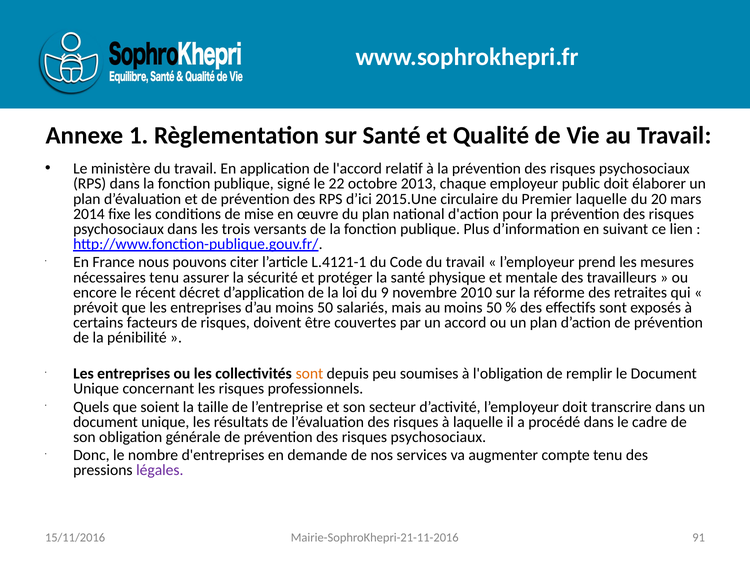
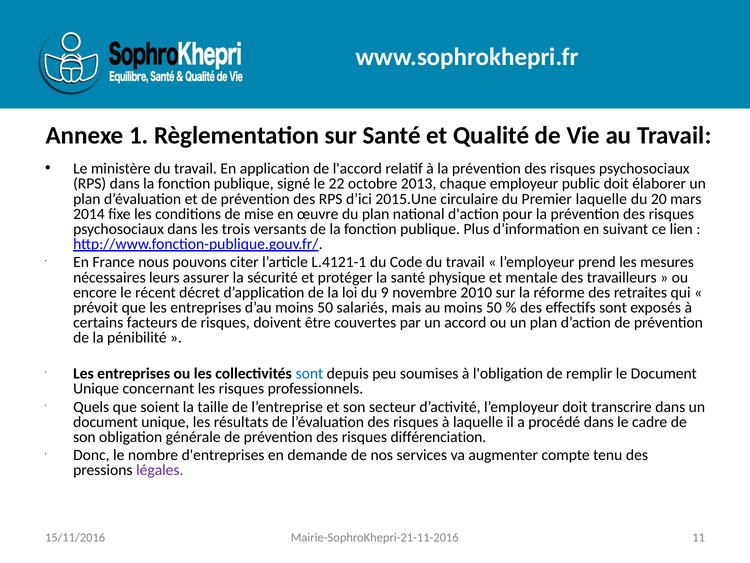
nécessaires tenu: tenu -> leurs
sont at (309, 373) colour: orange -> blue
psychosociaux at (438, 436): psychosociaux -> différenciation
91: 91 -> 11
